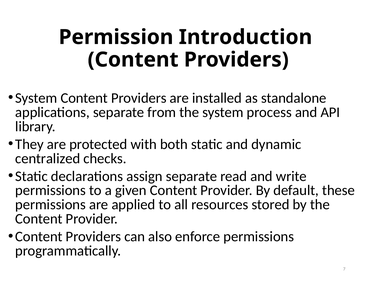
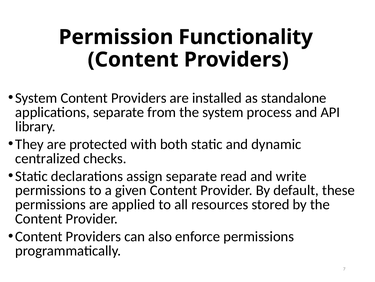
Introduction: Introduction -> Functionality
